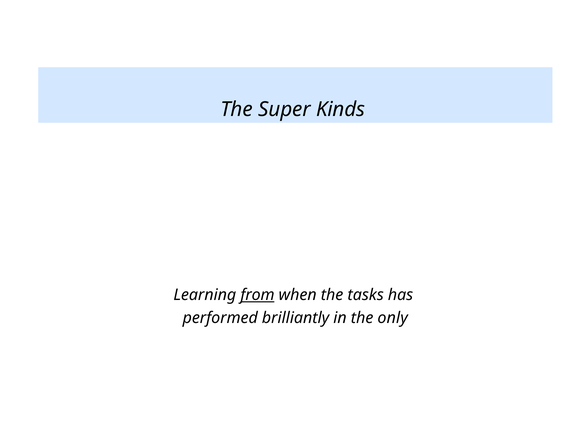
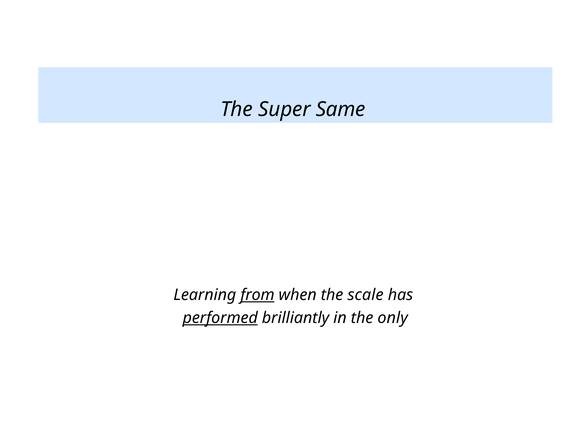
Kinds: Kinds -> Same
tasks: tasks -> scale
performed underline: none -> present
